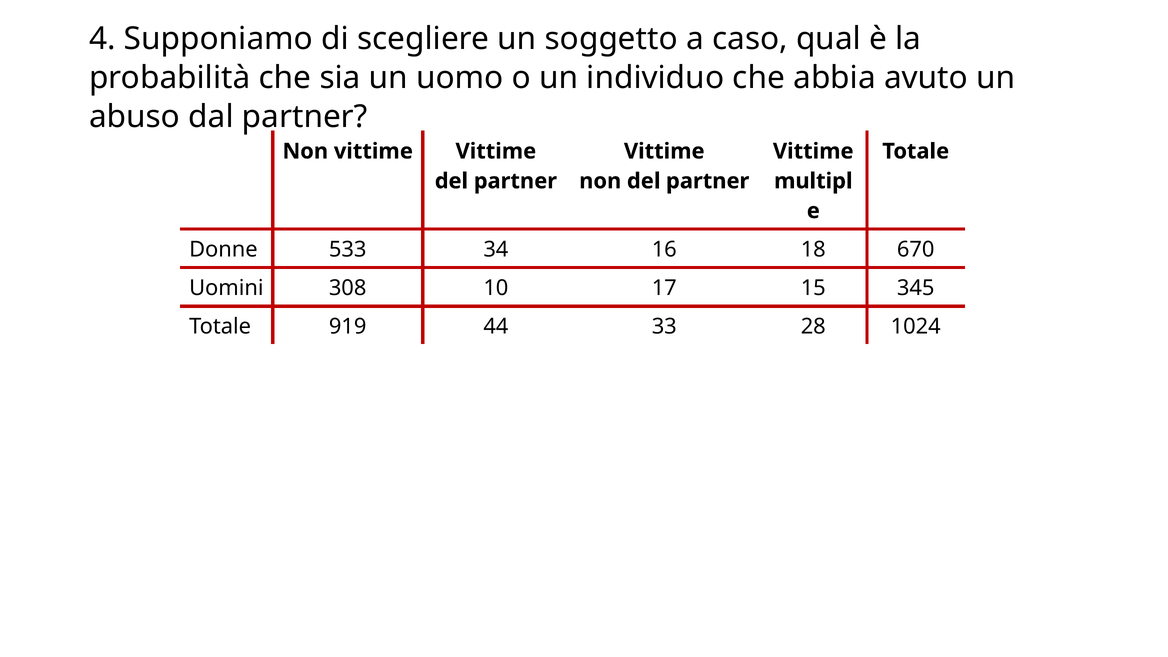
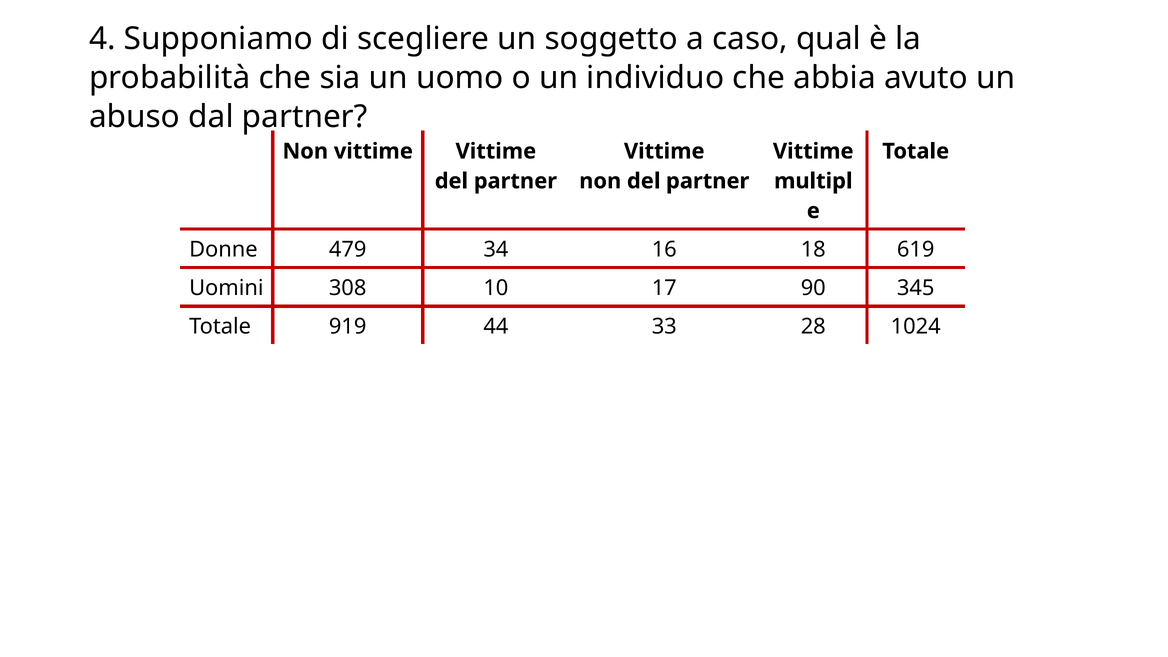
533: 533 -> 479
670: 670 -> 619
15: 15 -> 90
